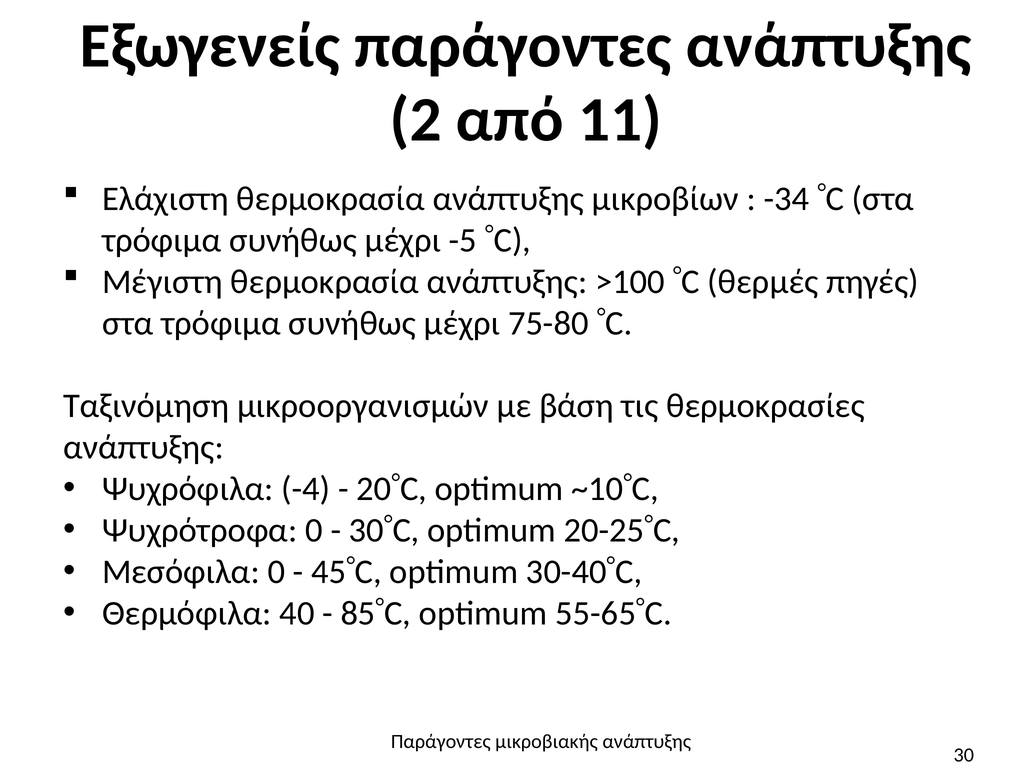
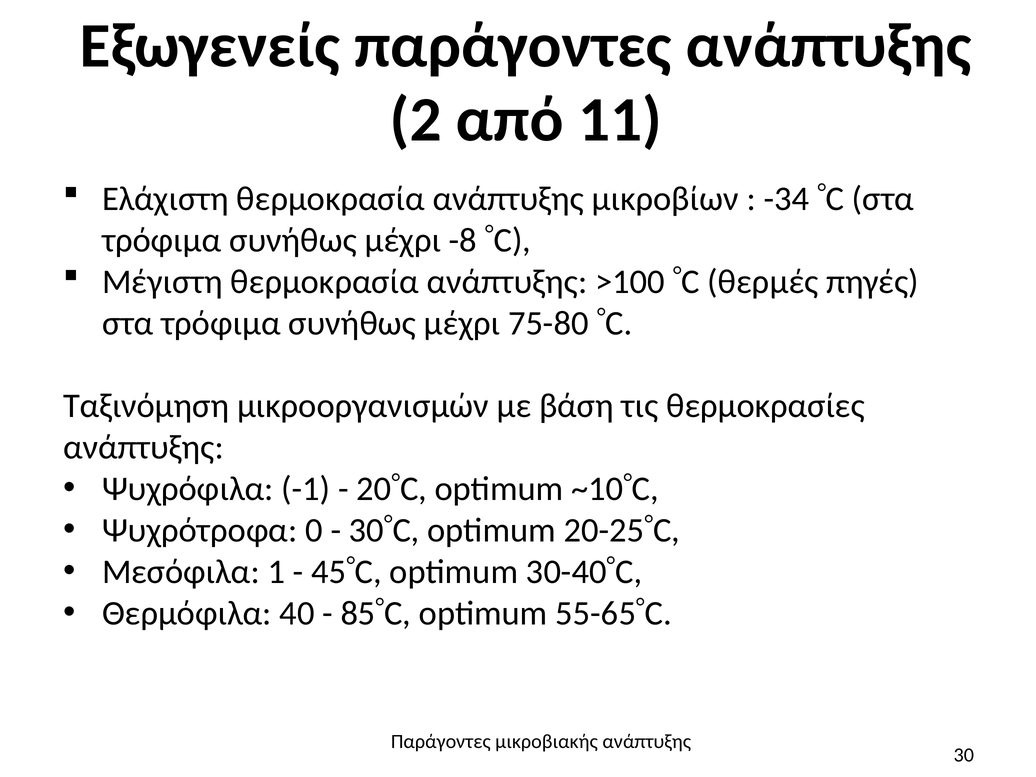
-5: -5 -> -8
-4: -4 -> -1
Μεσόφιλα 0: 0 -> 1
